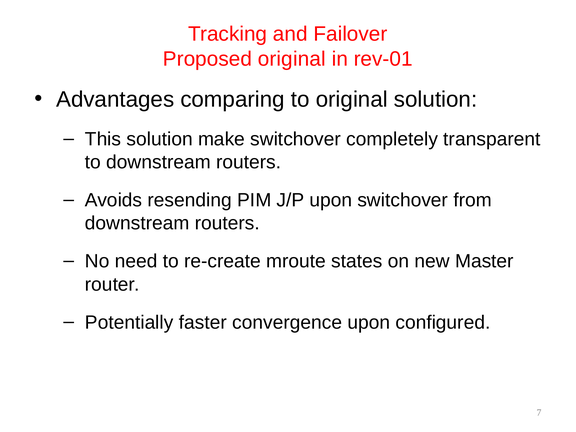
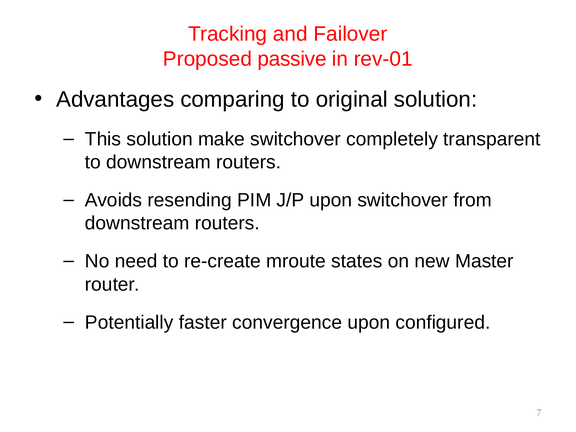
Proposed original: original -> passive
